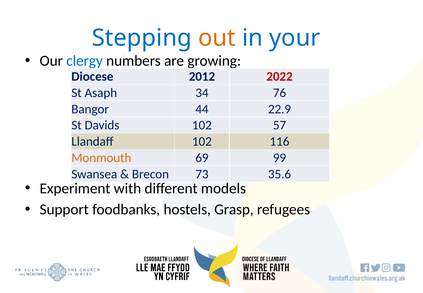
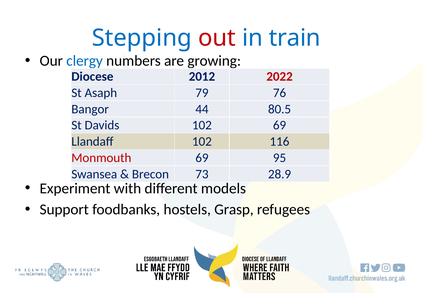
out colour: orange -> red
your: your -> train
34: 34 -> 79
22.9: 22.9 -> 80.5
102 57: 57 -> 69
Monmouth colour: orange -> red
99: 99 -> 95
35.6: 35.6 -> 28.9
